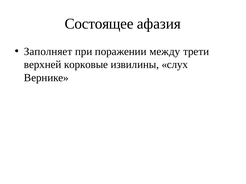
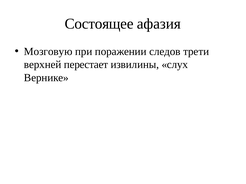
Заполняет: Заполняет -> Мозговую
между: между -> следов
корковые: корковые -> перестает
